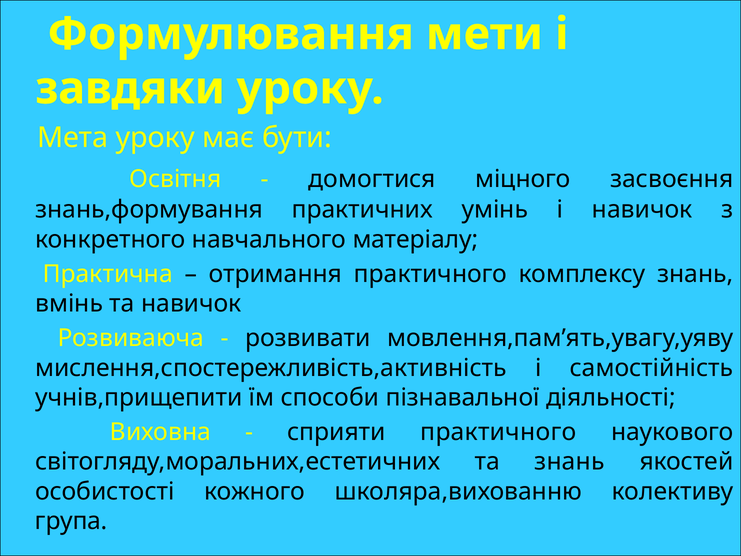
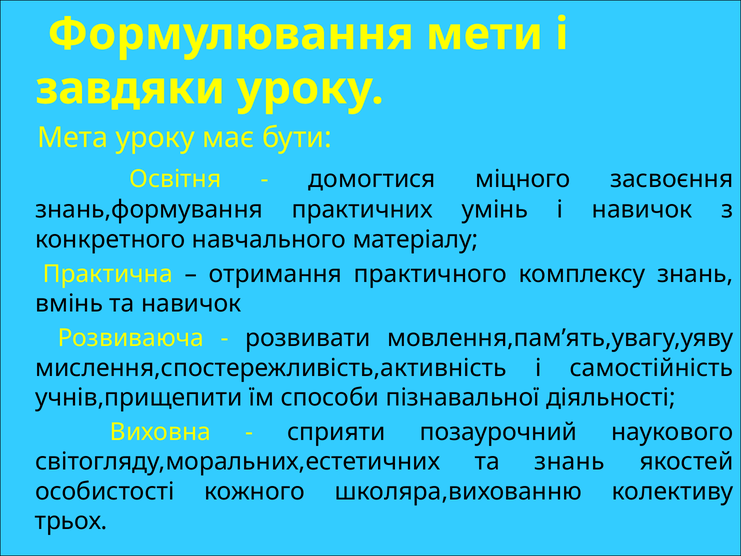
сприяти практичного: практичного -> позаурочний
група: група -> трьох
